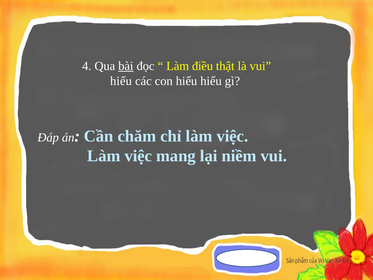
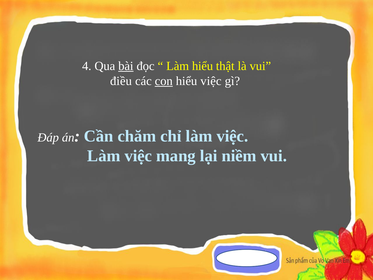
Làm điều: điều -> hiểu
hiểu at (121, 81): hiểu -> điều
con underline: none -> present
hiểu hiểu: hiểu -> việc
